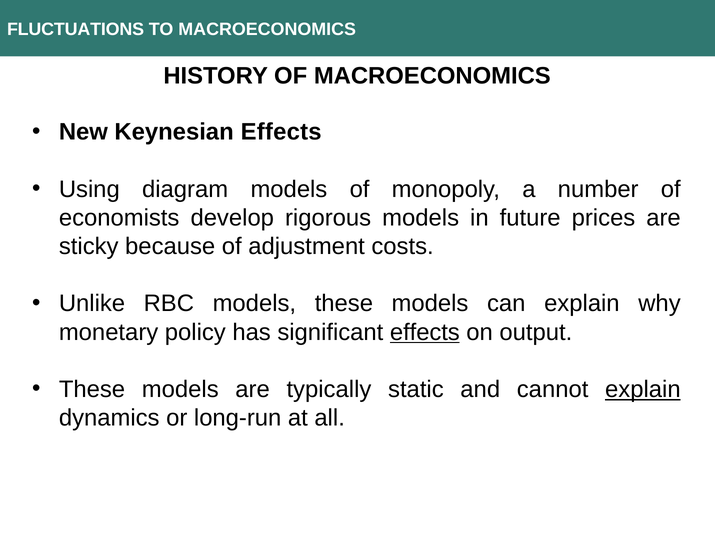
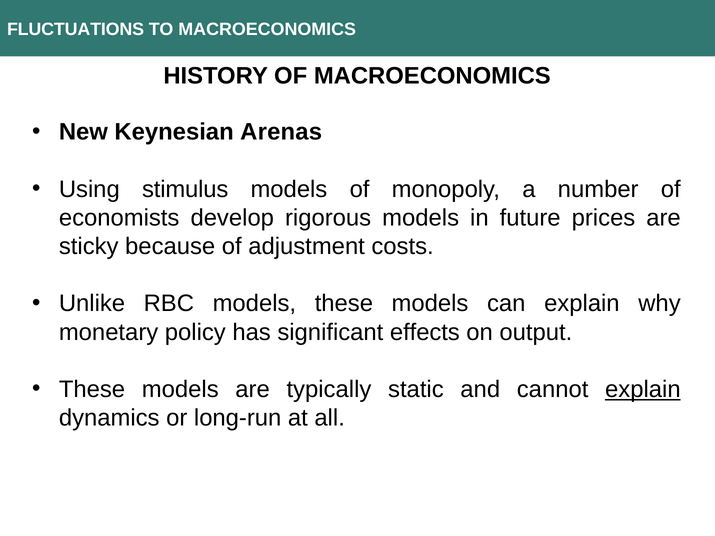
Keynesian Effects: Effects -> Arenas
diagram: diagram -> stimulus
effects at (425, 332) underline: present -> none
